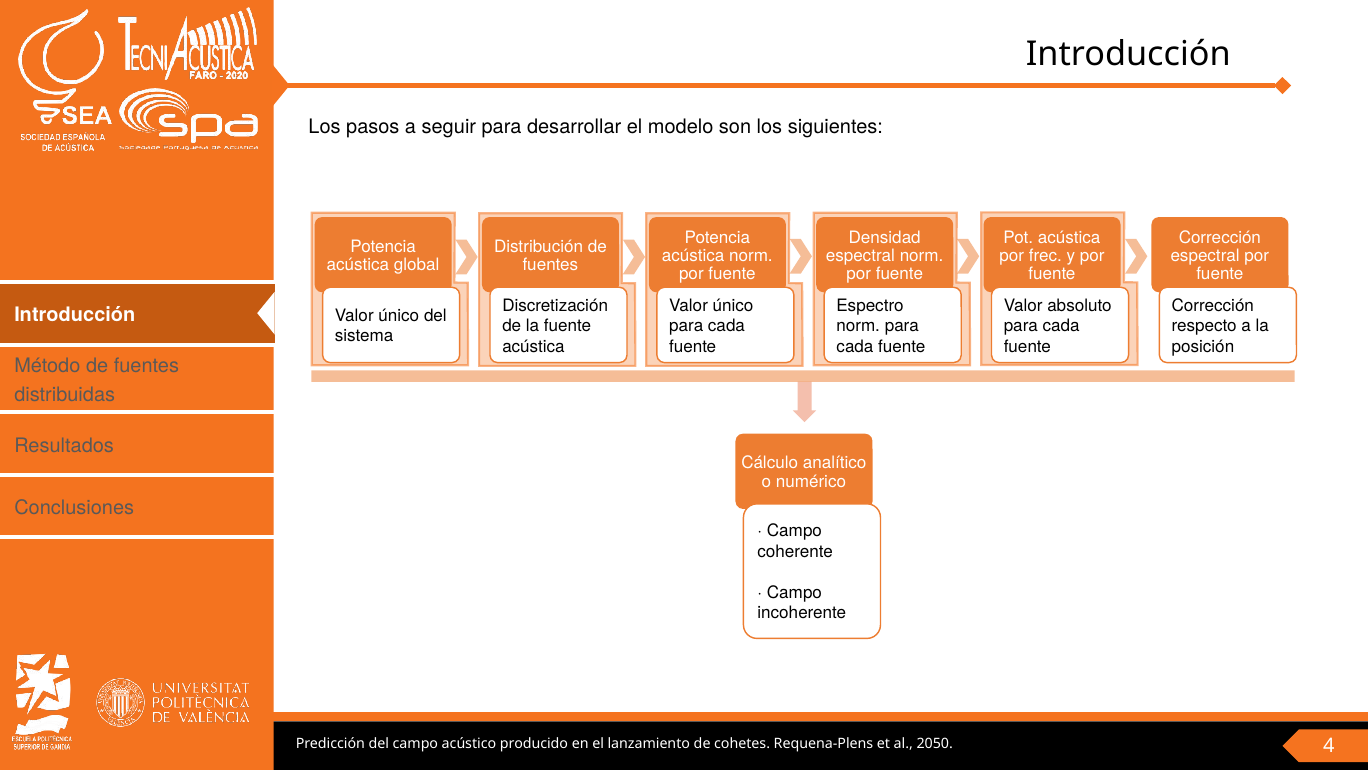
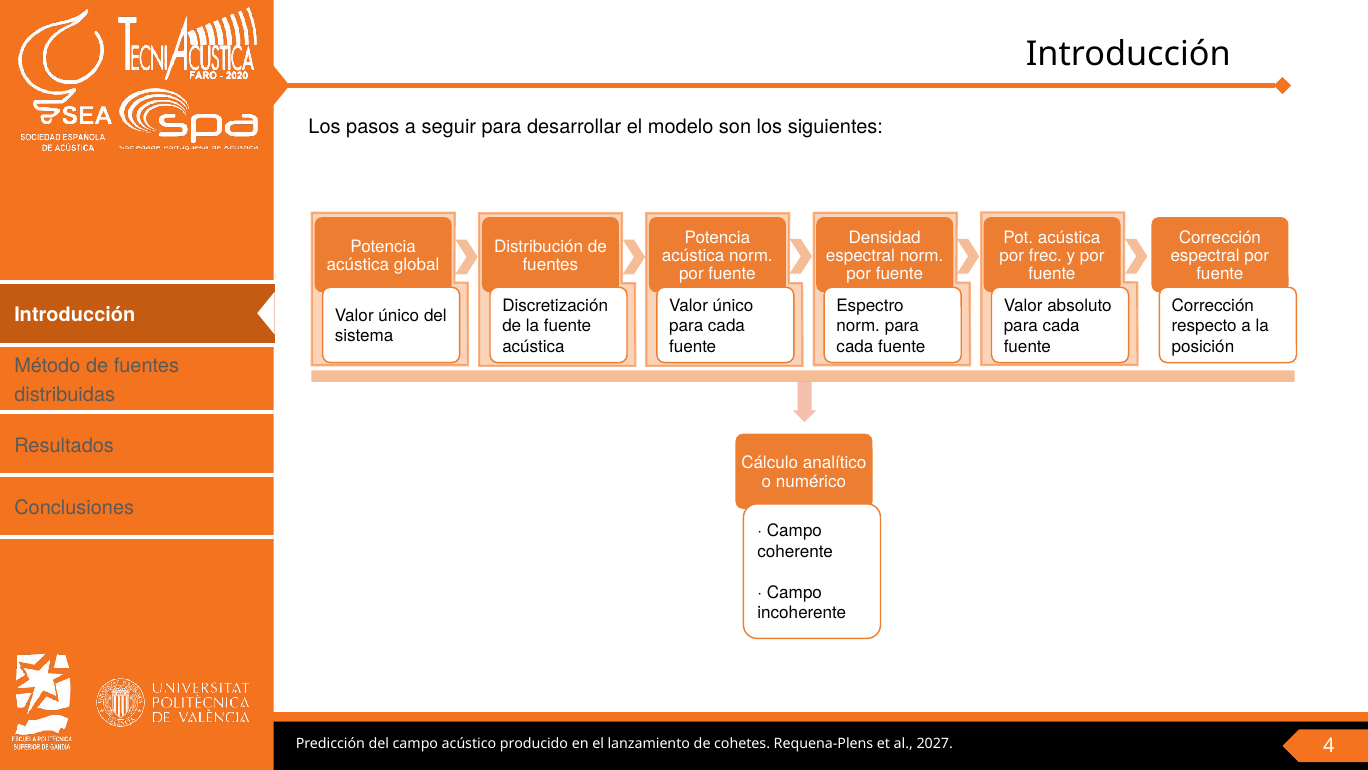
2050: 2050 -> 2027
